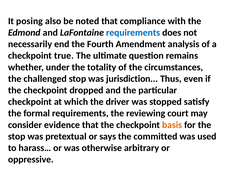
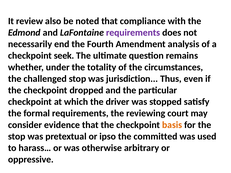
posing: posing -> review
requirements at (133, 33) colour: blue -> purple
true: true -> seek
says: says -> ipso
